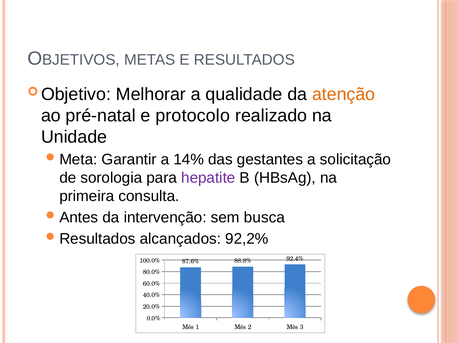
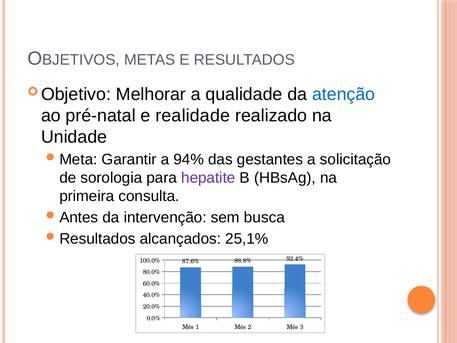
atenção colour: orange -> blue
protocolo: protocolo -> realidade
14%: 14% -> 94%
92,2%: 92,2% -> 25,1%
